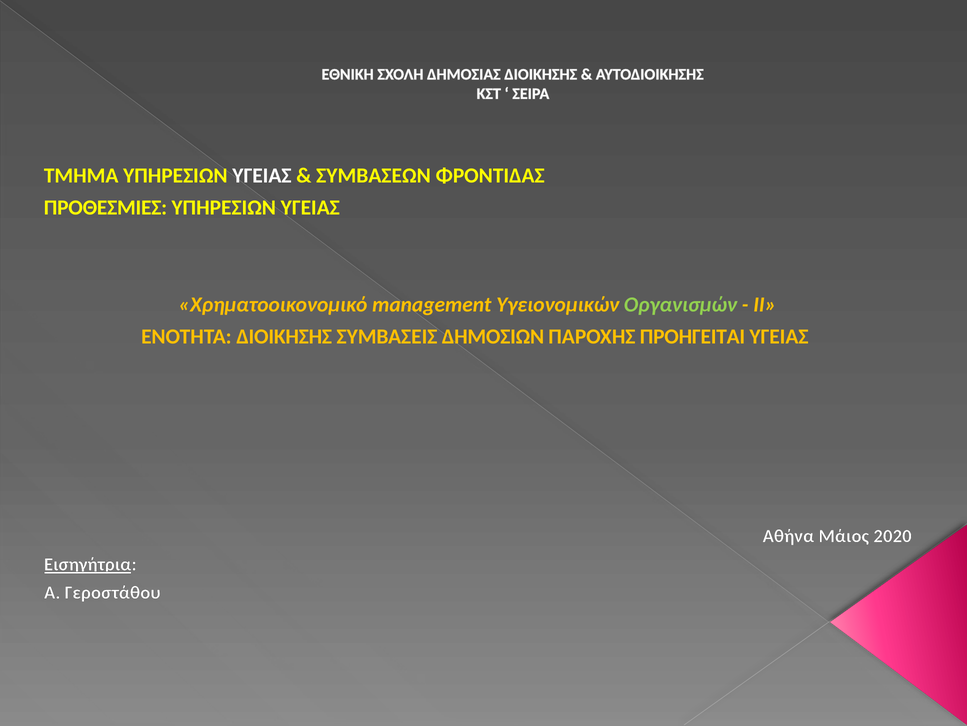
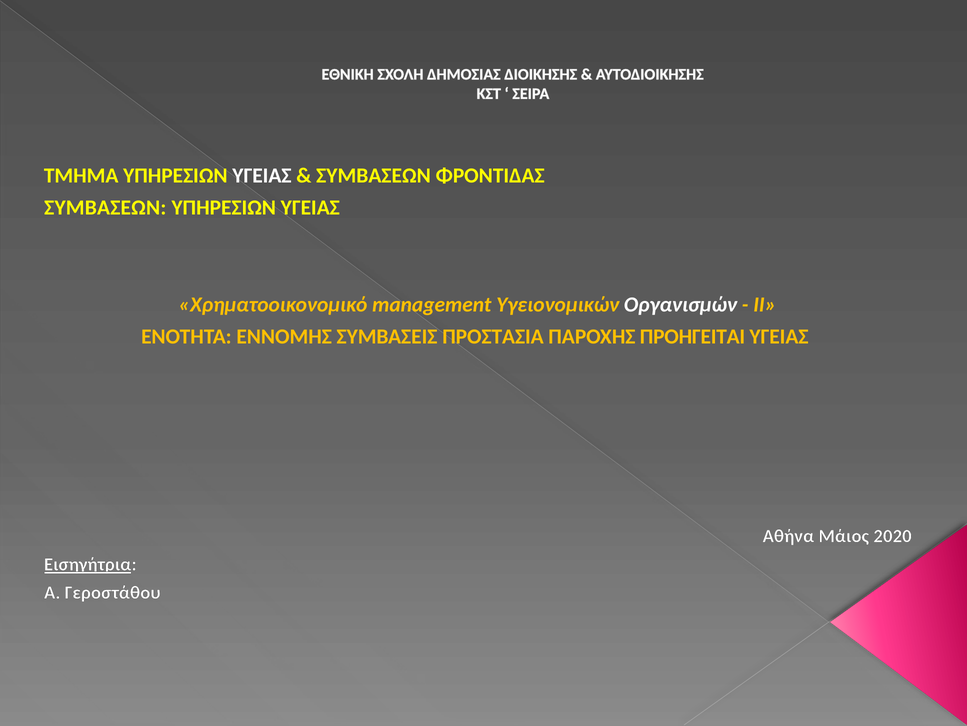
ΠΡΟΘΕΣΜΙΕΣ at (105, 208): ΠΡΟΘΕΣΜΙΕΣ -> ΣΥΜΒΑΣΕΩΝ
Οργανισμών colour: light green -> white
ΕΝΟΤΗΤΑ ΔΙΟΙΚΗΣΗΣ: ΔΙΟΙΚΗΣΗΣ -> ΕΝΝΟΜΗΣ
ΔΗΜΟΣΙΩΝ: ΔΗΜΟΣΙΩΝ -> ΠΡΟΣΤΑΣΙΑ
